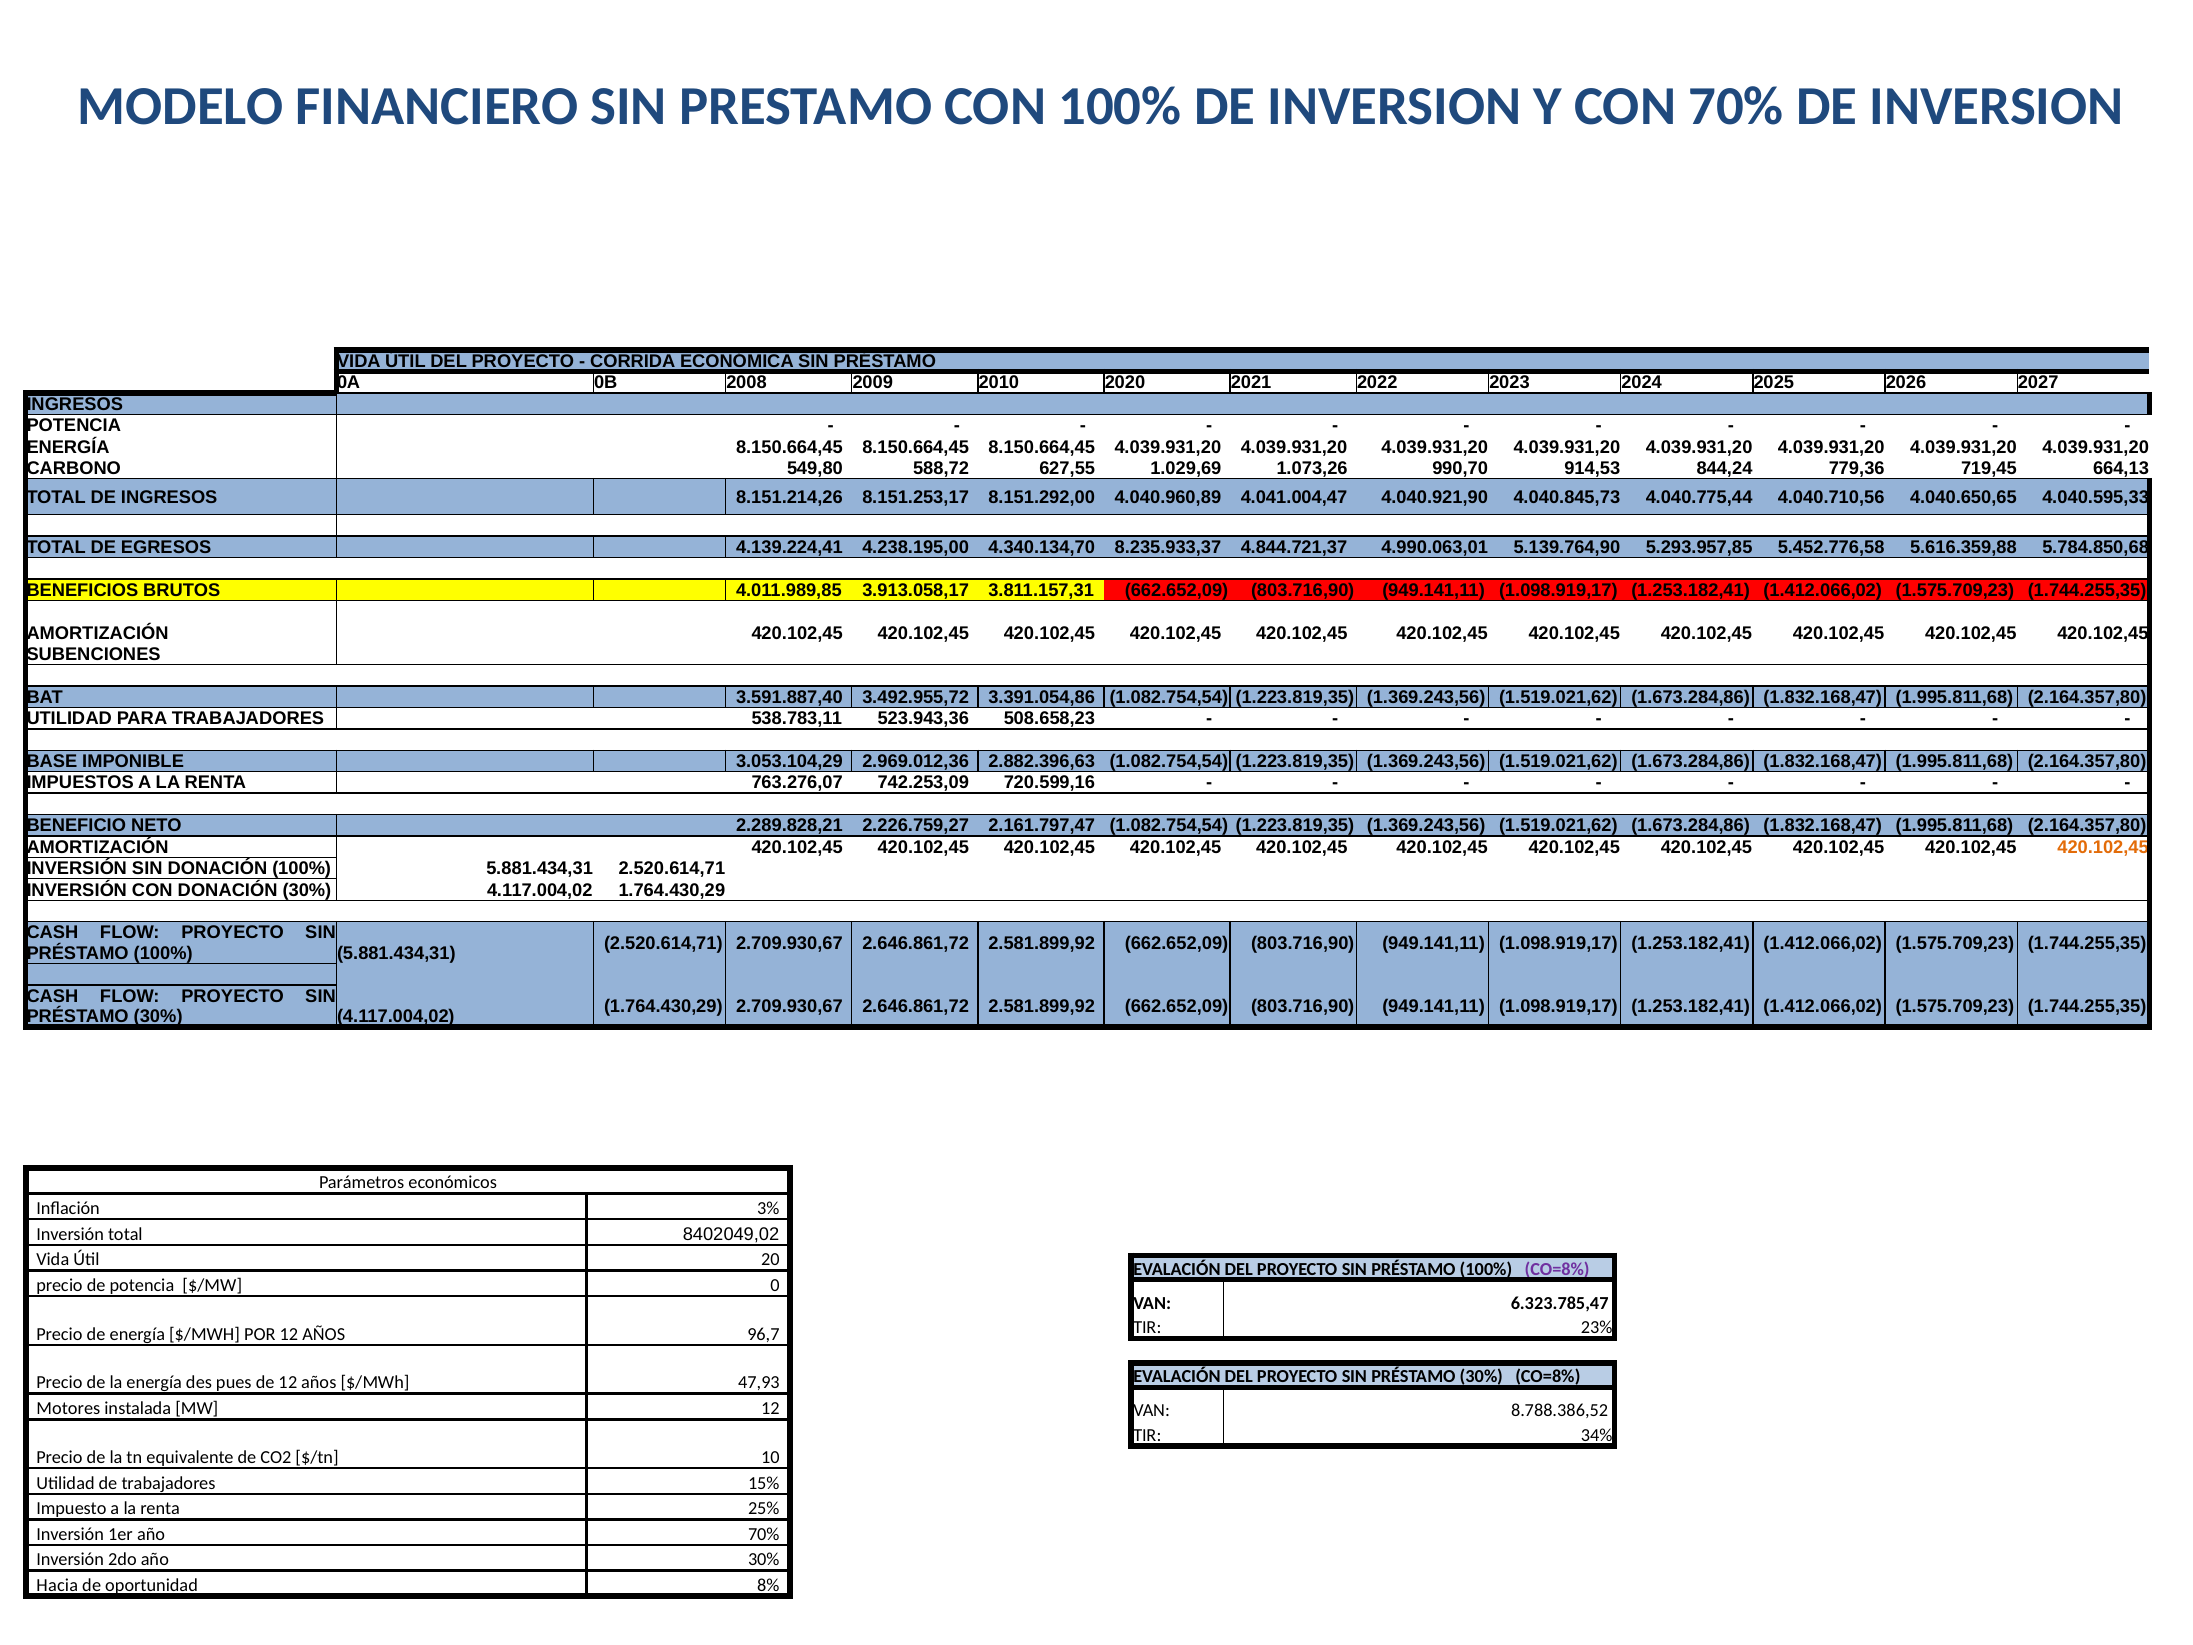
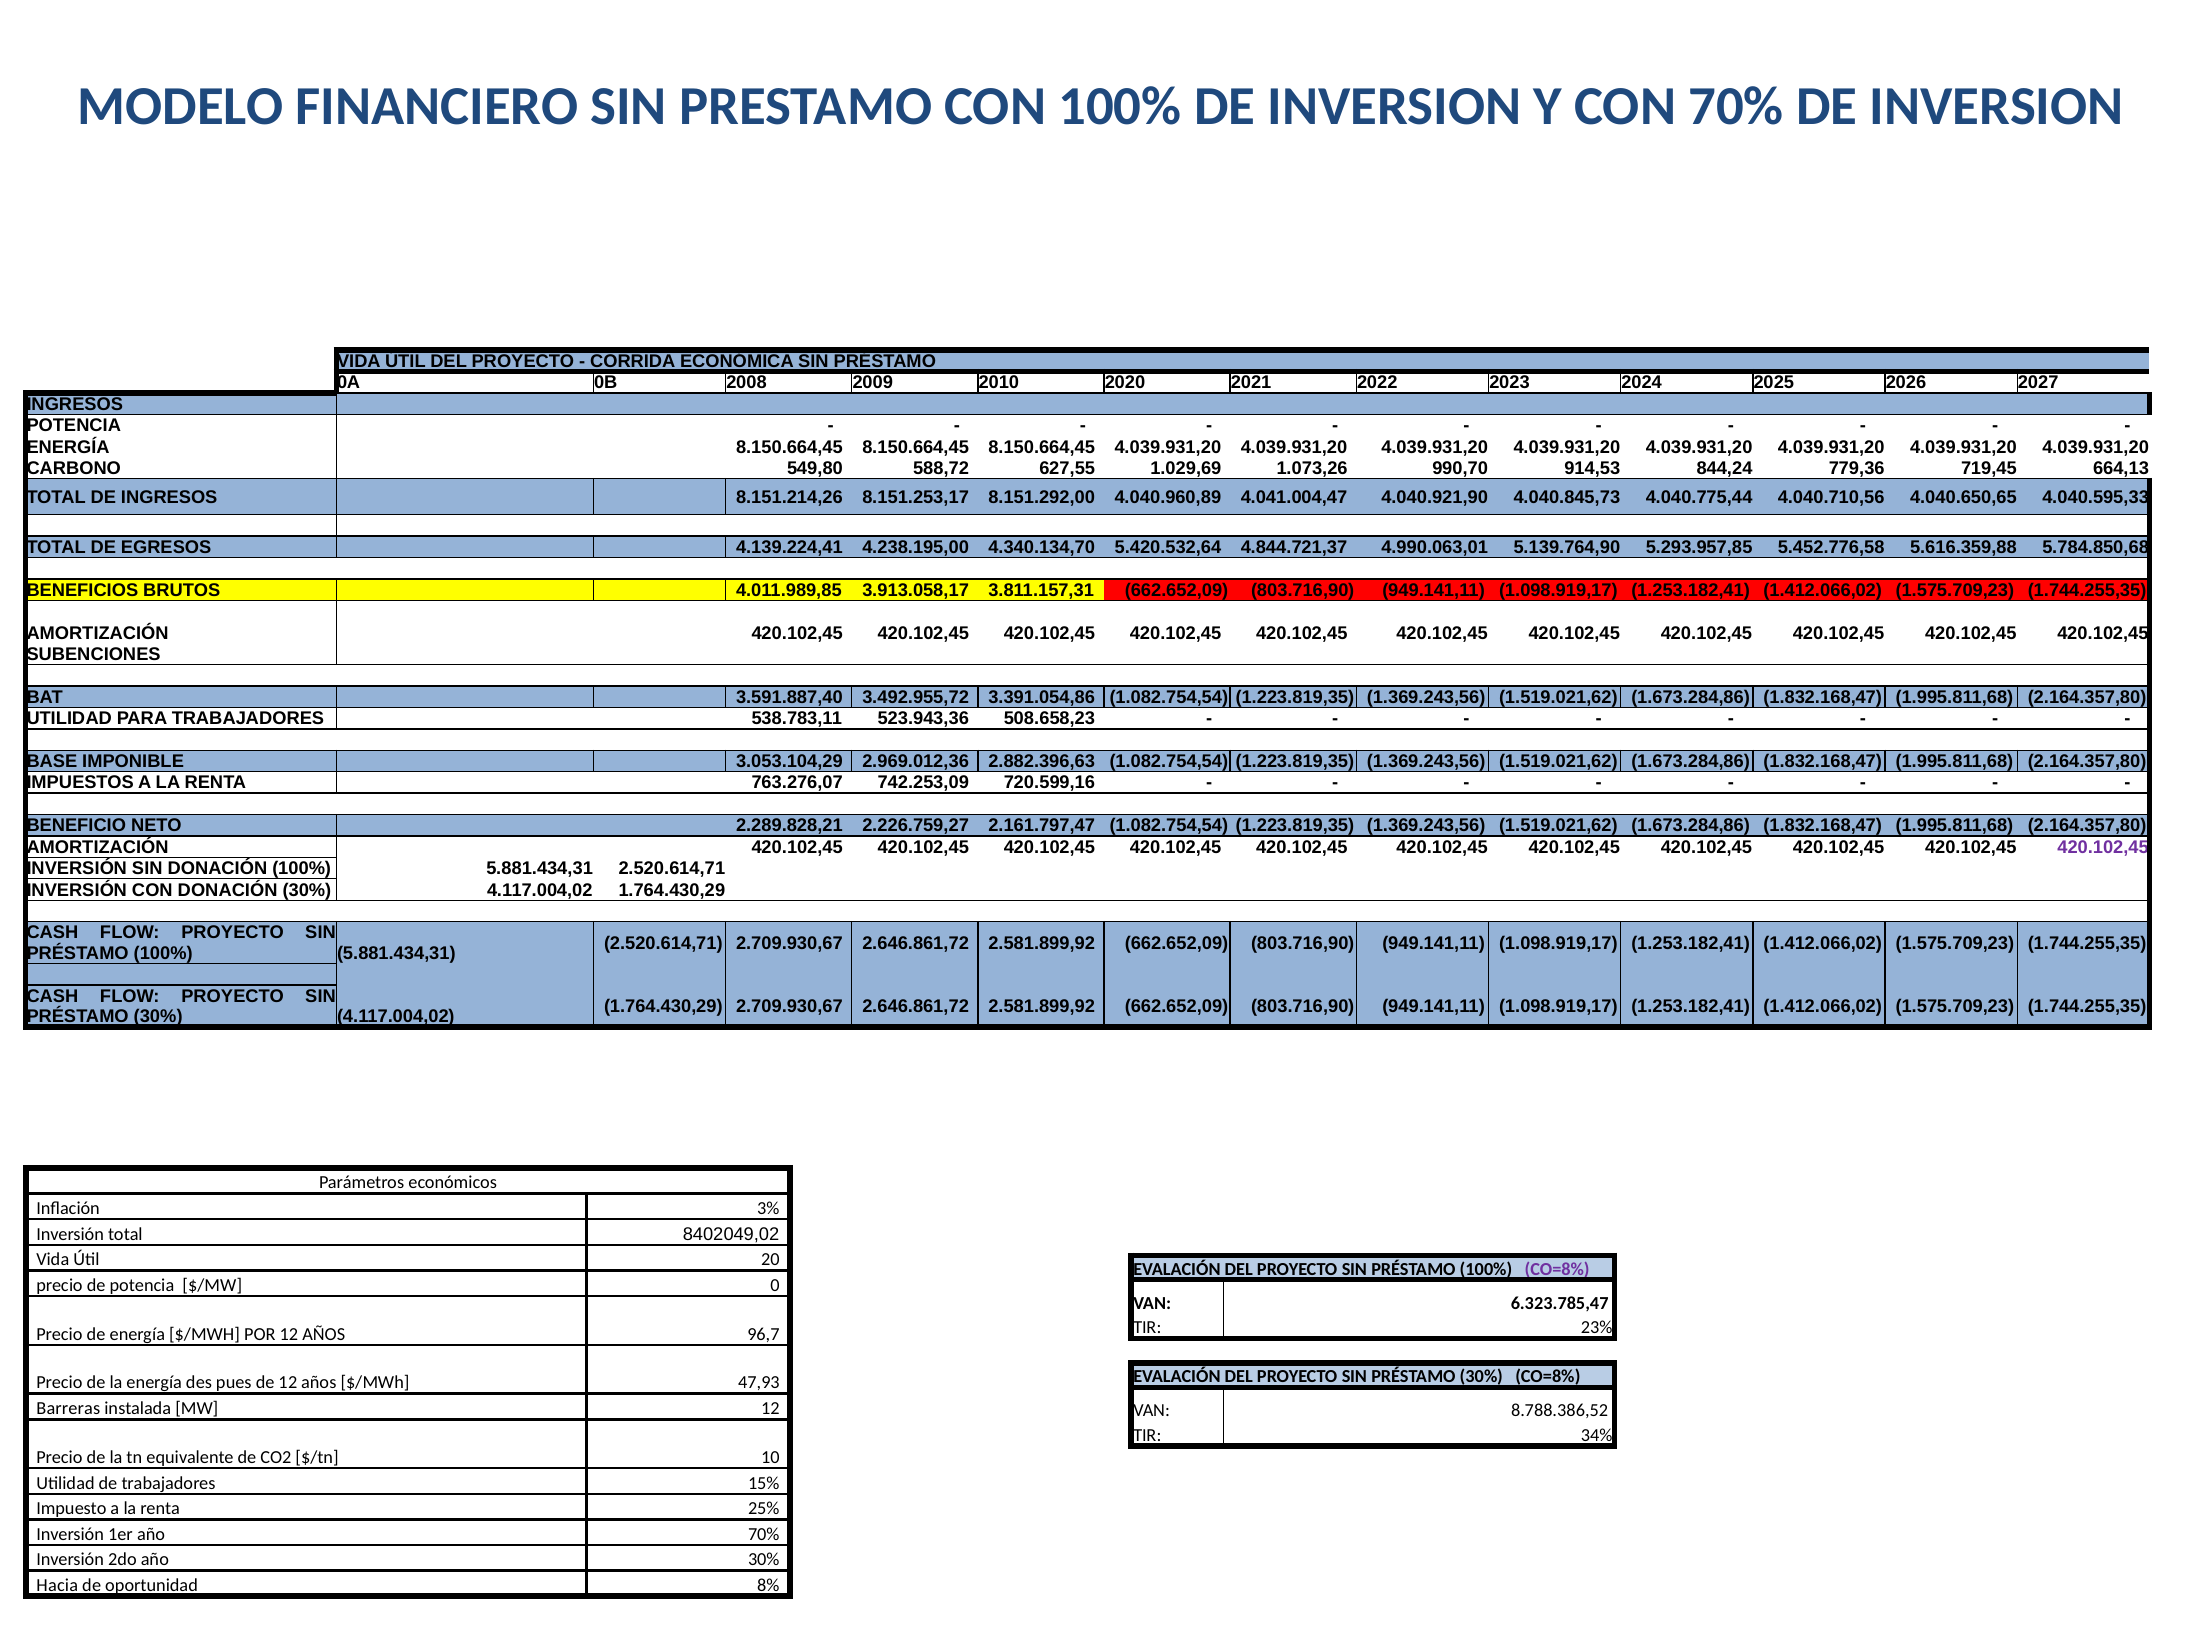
8.235.933,37: 8.235.933,37 -> 5.420.532,64
420.102,45 at (2103, 847) colour: orange -> purple
Motores: Motores -> Barreras
